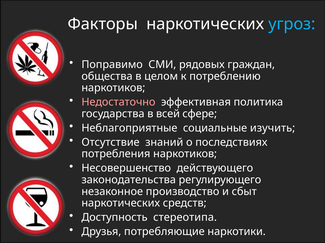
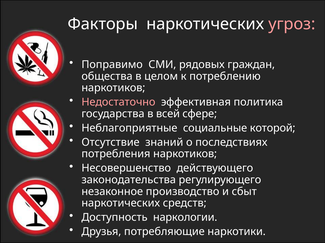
угроз colour: light blue -> pink
изучить: изучить -> которой
стереотипа: стереотипа -> наркологии
